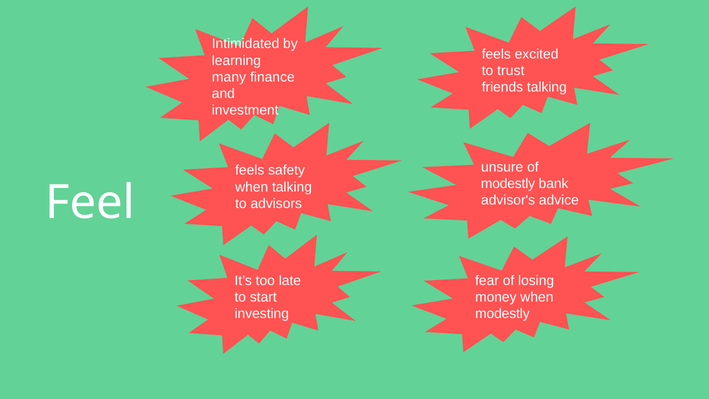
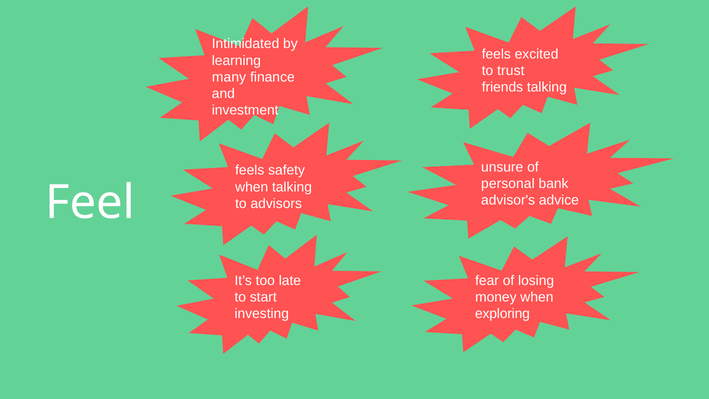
modestly at (508, 183): modestly -> personal
modestly at (502, 314): modestly -> exploring
